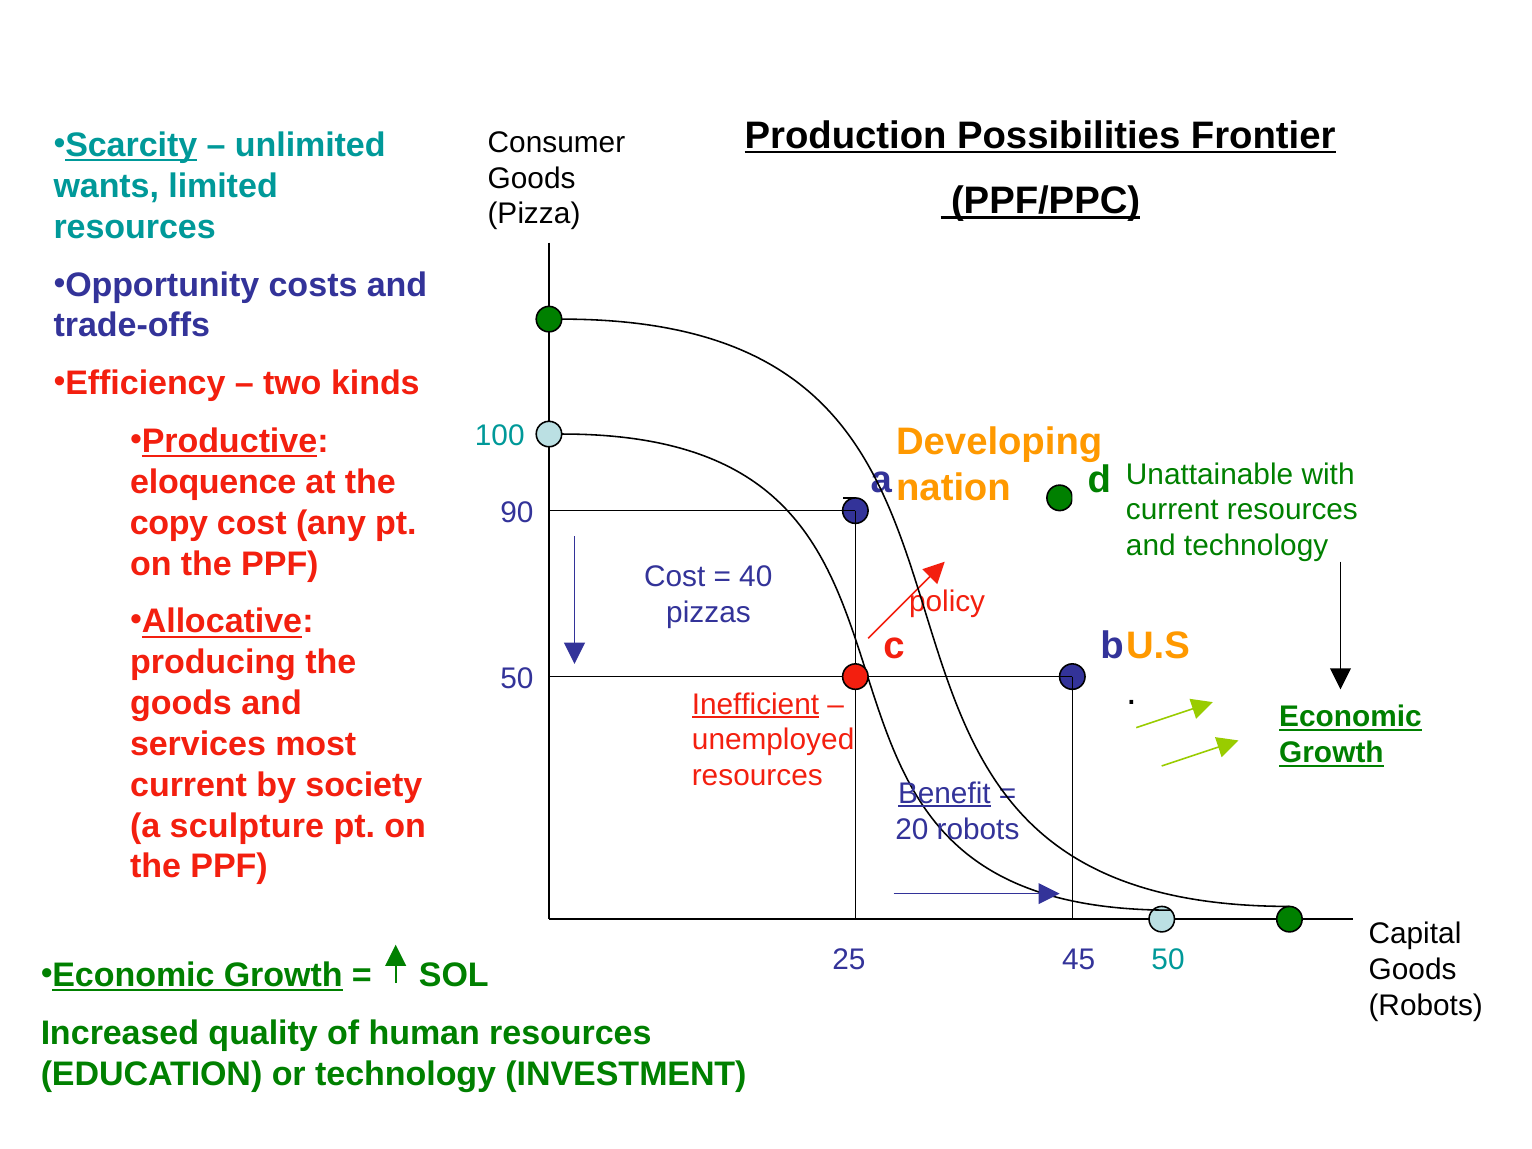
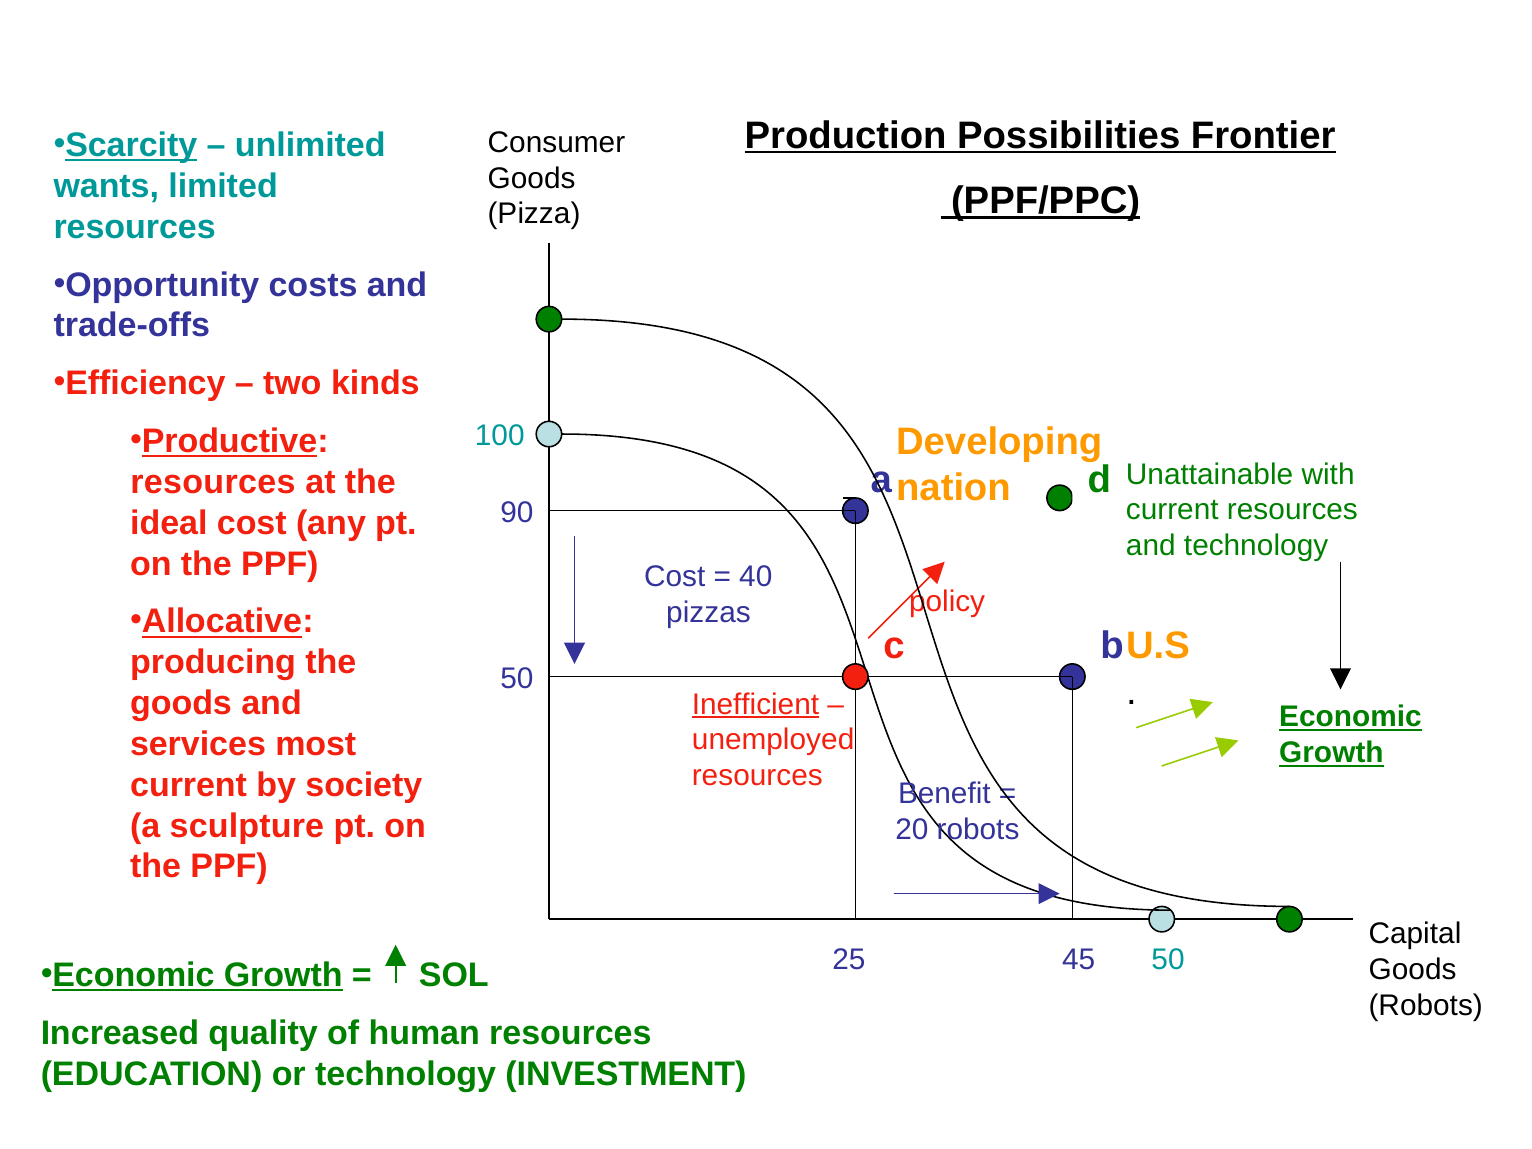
eloquence at (213, 482): eloquence -> resources
copy: copy -> ideal
Benefit underline: present -> none
